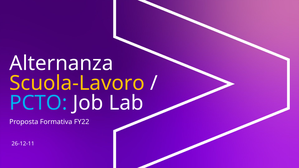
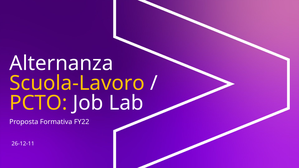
PCTO colour: light blue -> yellow
